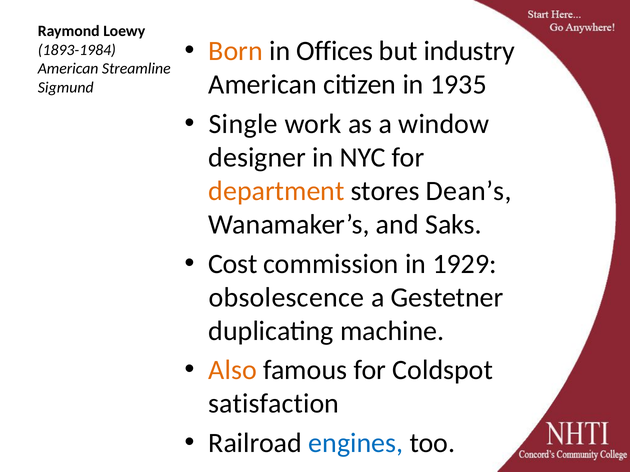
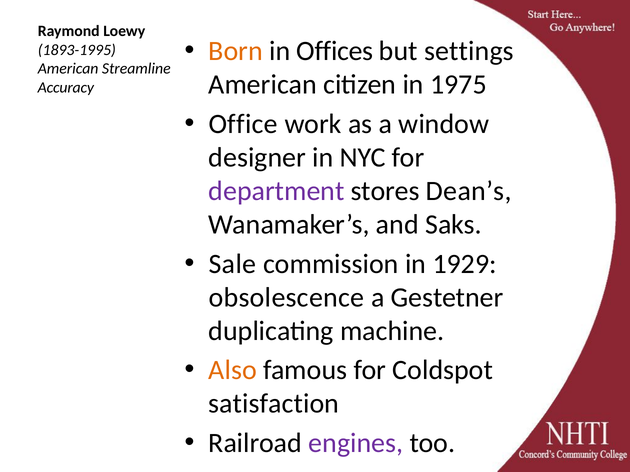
industry: industry -> settings
1893-1984: 1893-1984 -> 1893-1995
1935: 1935 -> 1975
Sigmund: Sigmund -> Accuracy
Single: Single -> Office
department colour: orange -> purple
Cost: Cost -> Sale
engines colour: blue -> purple
